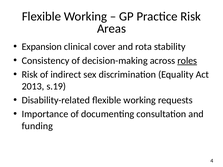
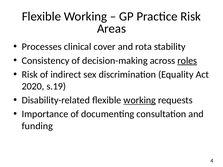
Expansion: Expansion -> Processes
2013: 2013 -> 2020
working at (140, 100) underline: none -> present
